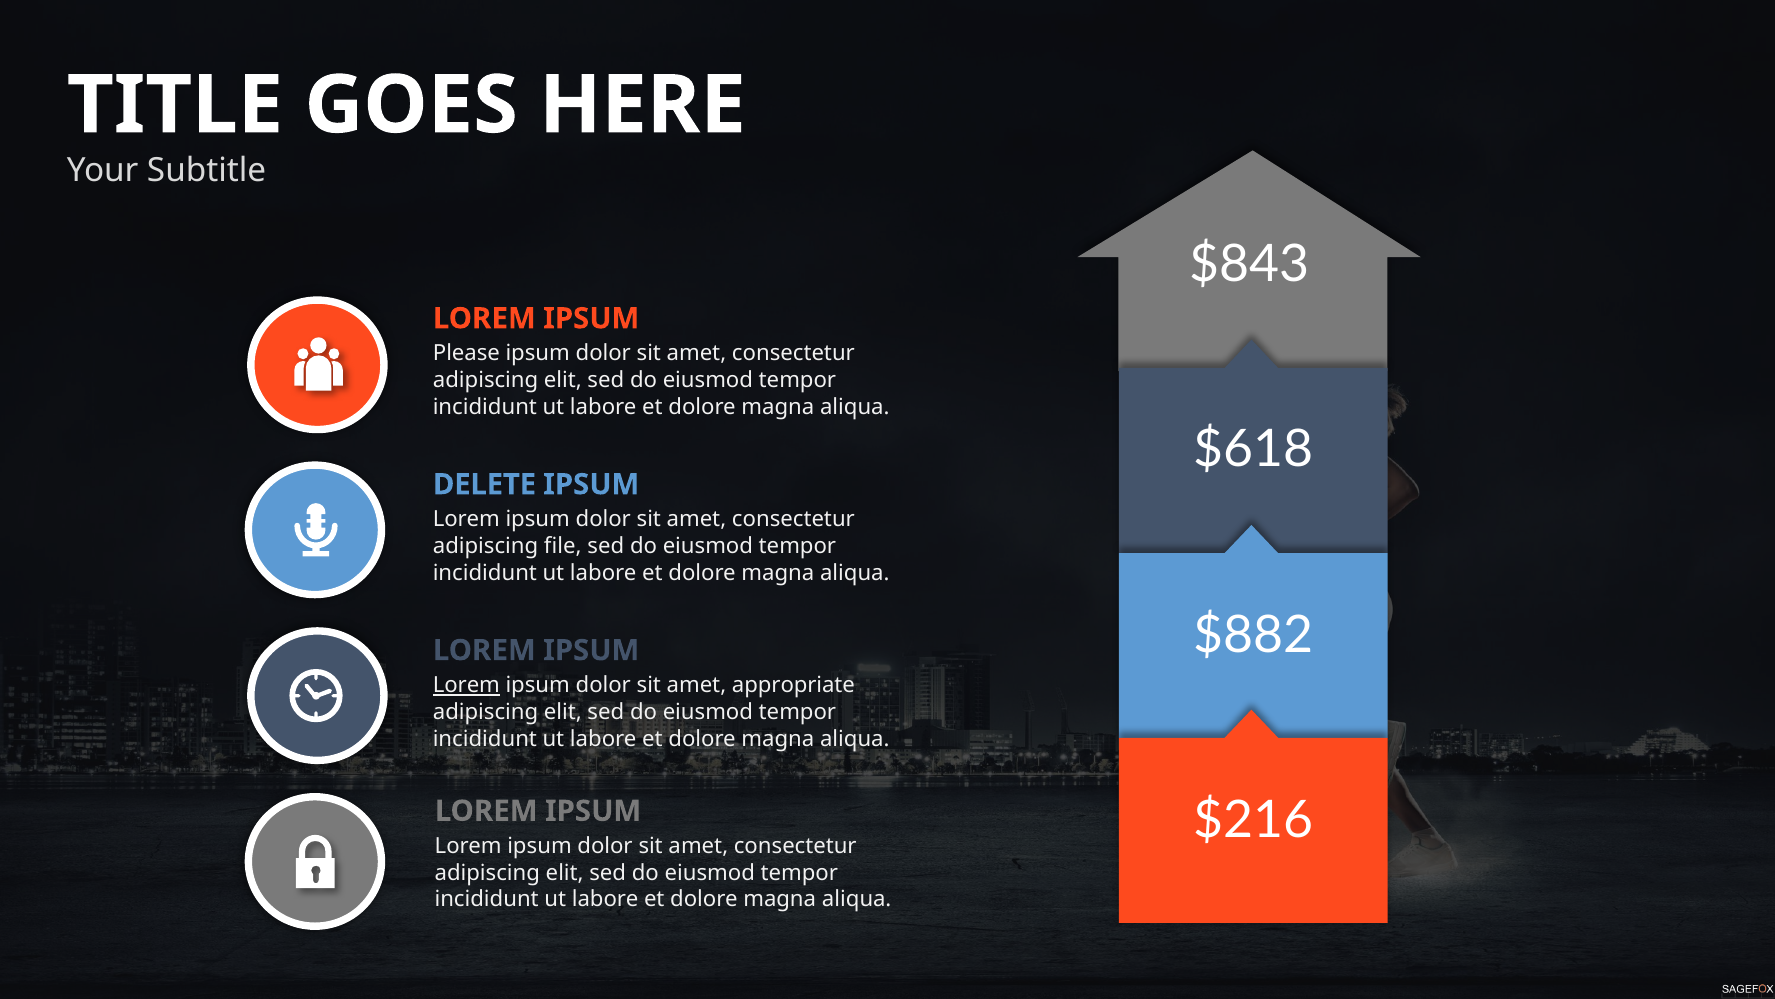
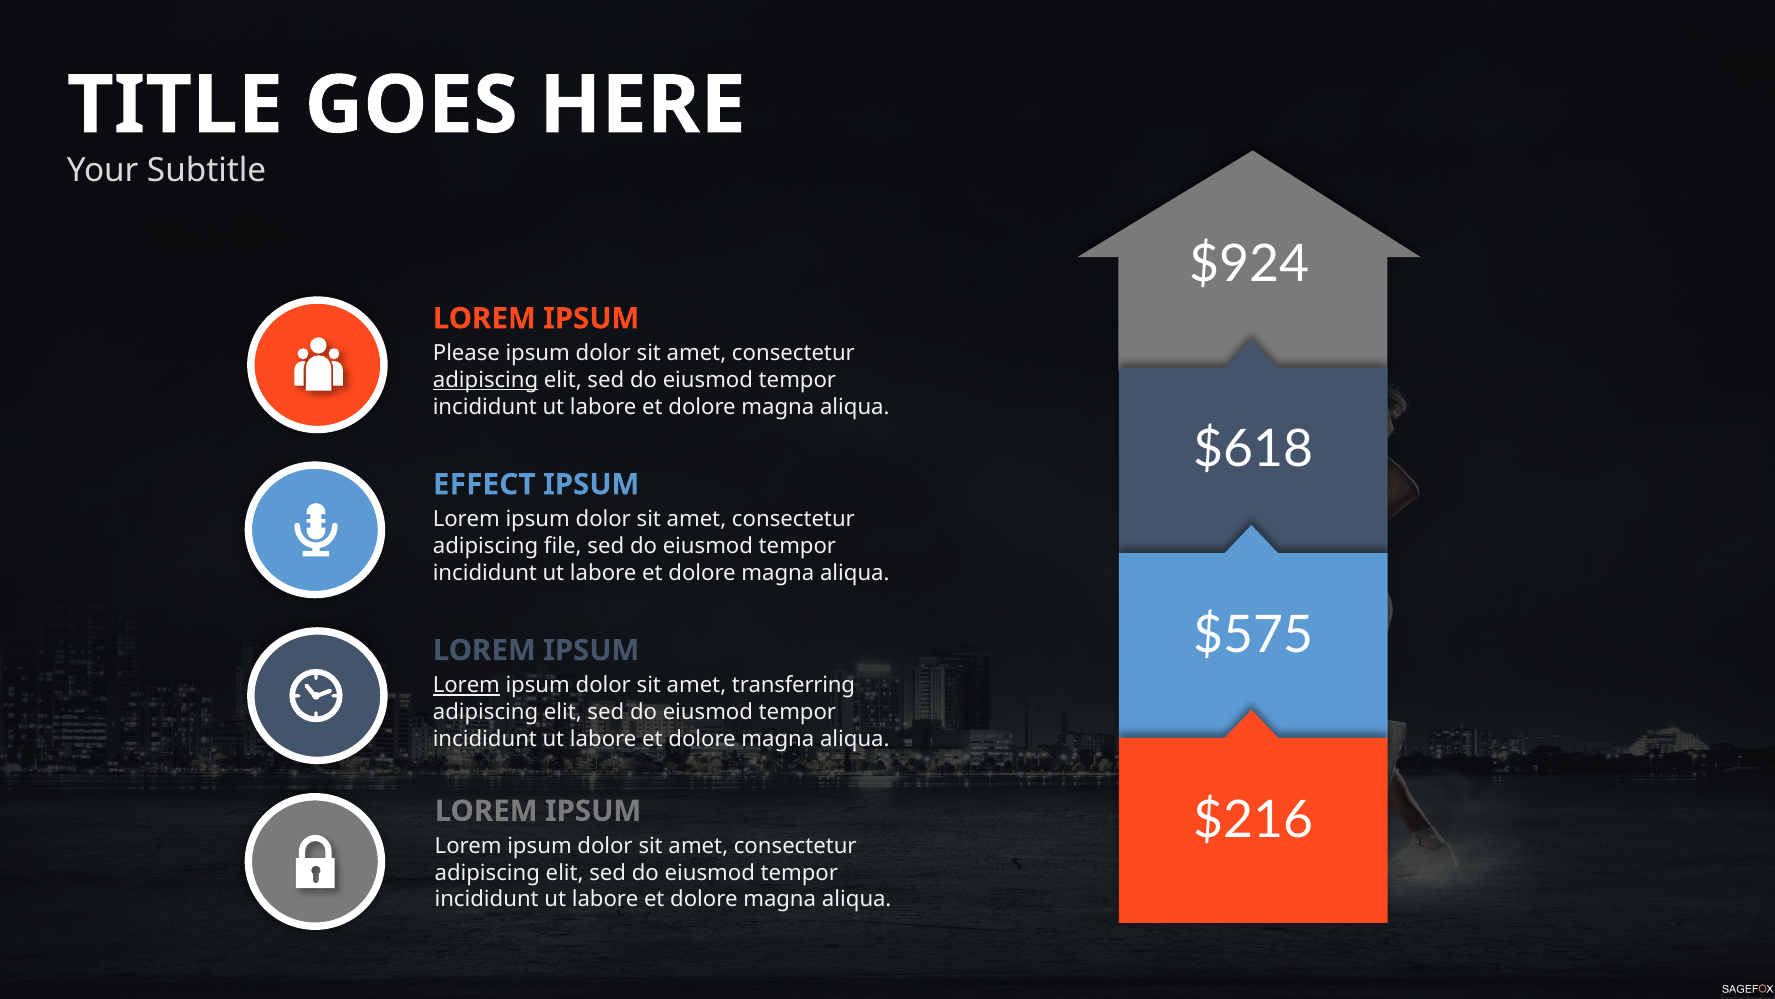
$843: $843 -> $924
adipiscing at (486, 380) underline: none -> present
DELETE: DELETE -> EFFECT
$882: $882 -> $575
appropriate: appropriate -> transferring
